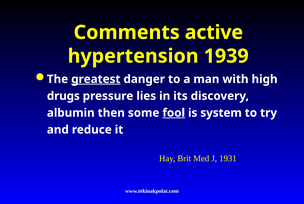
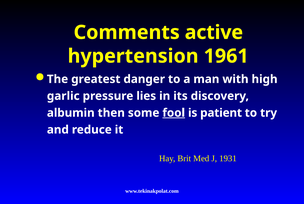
1939: 1939 -> 1961
greatest underline: present -> none
drugs: drugs -> garlic
system: system -> patient
